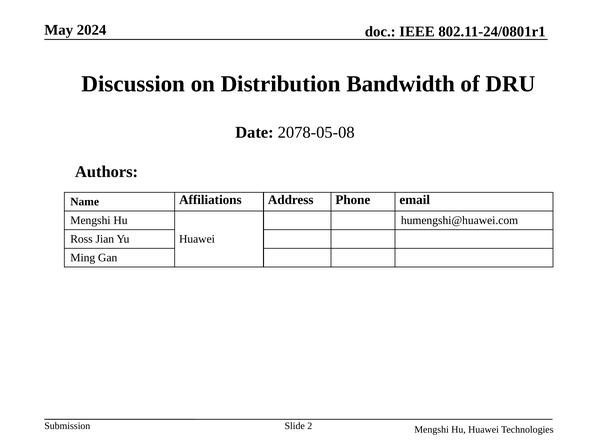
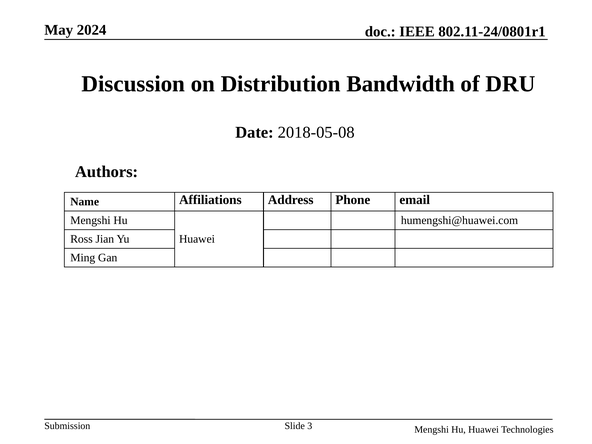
2078-05-08: 2078-05-08 -> 2018-05-08
2: 2 -> 3
